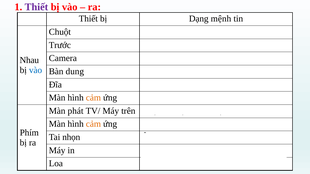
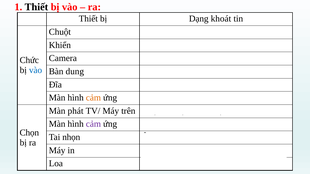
Thiết at (36, 7) colour: purple -> black
mệnh: mệnh -> khoát
Trước: Trước -> Khiển
Nhau: Nhau -> Chức
cảm at (93, 124) colour: orange -> purple
Phím: Phím -> Chọn
